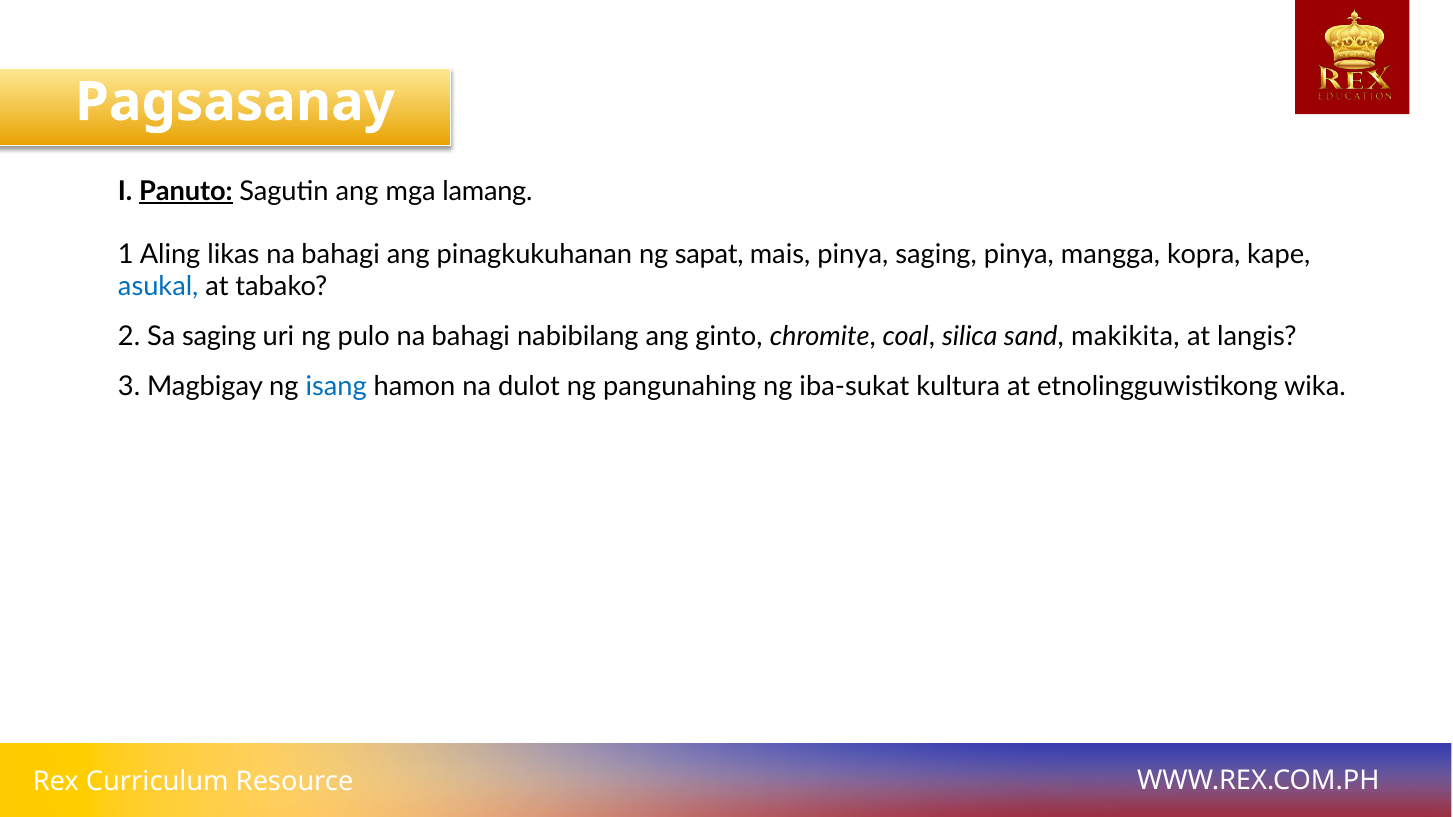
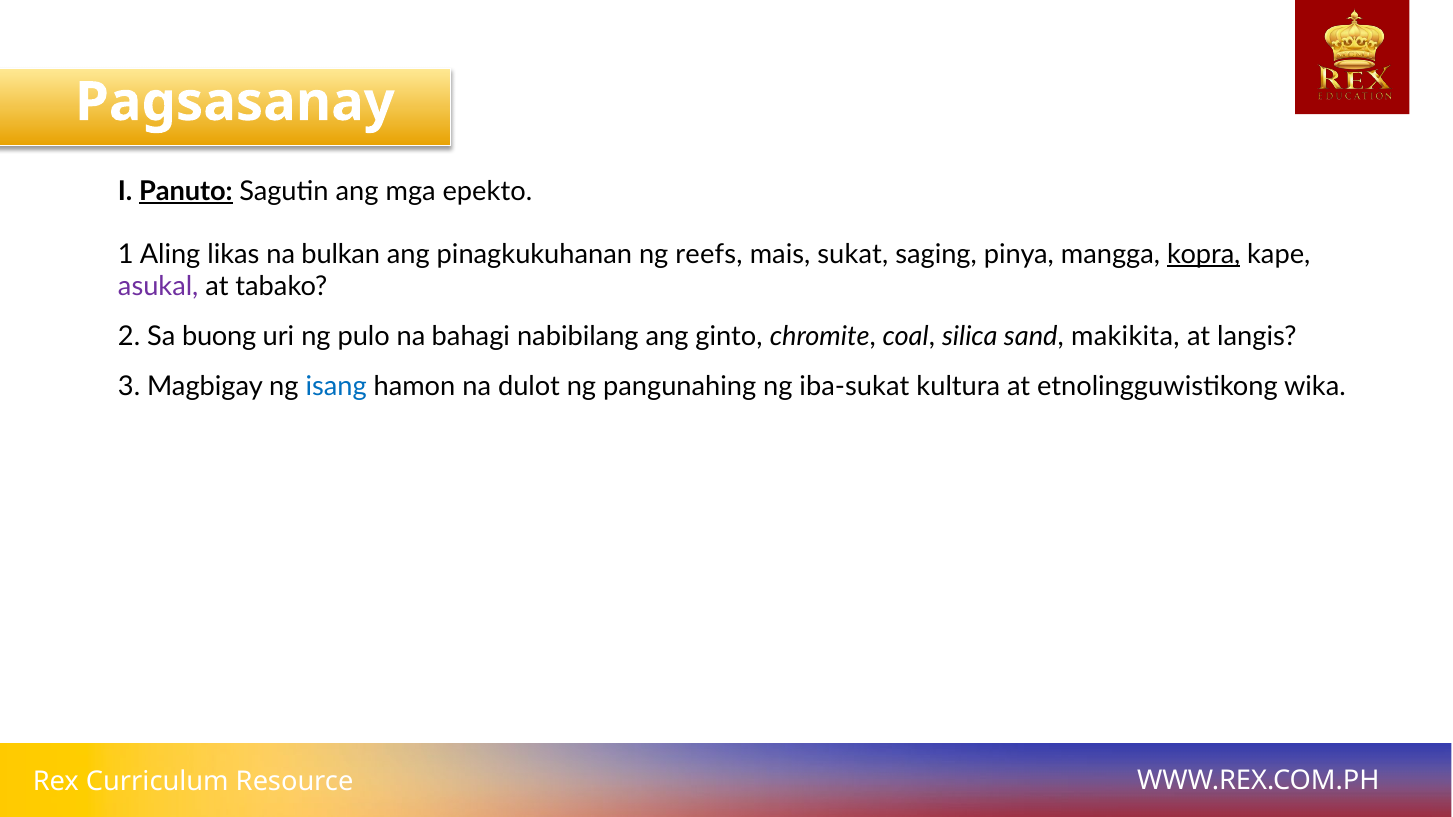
lamang: lamang -> epekto
likas na bahagi: bahagi -> bulkan
sapat: sapat -> reefs
mais pinya: pinya -> sukat
kopra underline: none -> present
asukal colour: blue -> purple
Sa saging: saging -> buong
